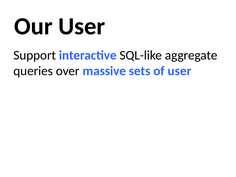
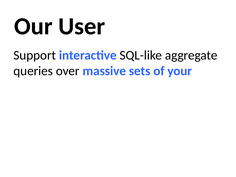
of user: user -> your
